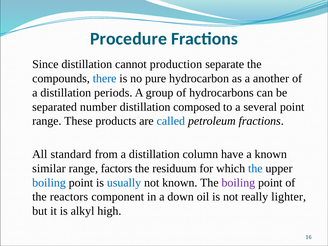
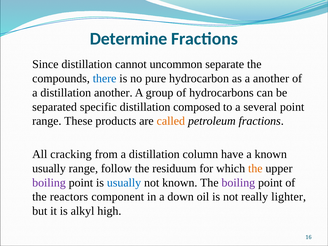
Procedure: Procedure -> Determine
production: production -> uncommon
distillation periods: periods -> another
number: number -> specific
called colour: blue -> orange
standard: standard -> cracking
similar at (49, 168): similar -> usually
factors: factors -> follow
the at (255, 168) colour: blue -> orange
boiling at (49, 183) colour: blue -> purple
